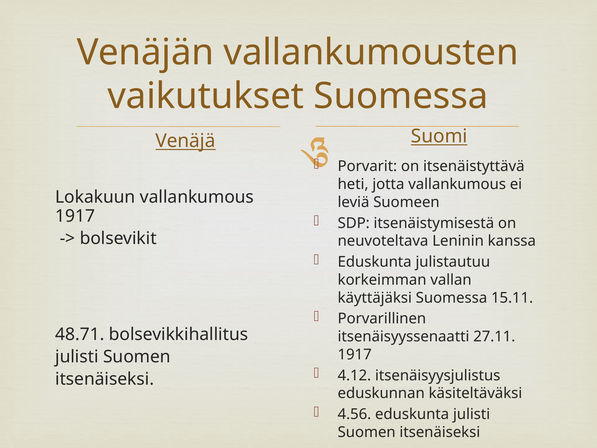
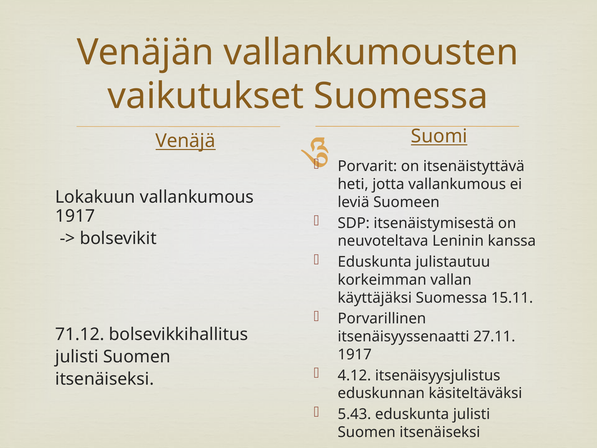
48.71: 48.71 -> 71.12
4.56: 4.56 -> 5.43
